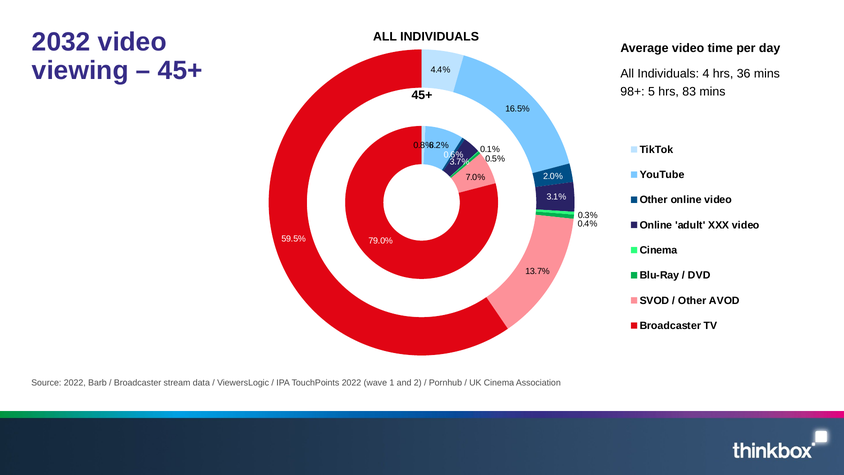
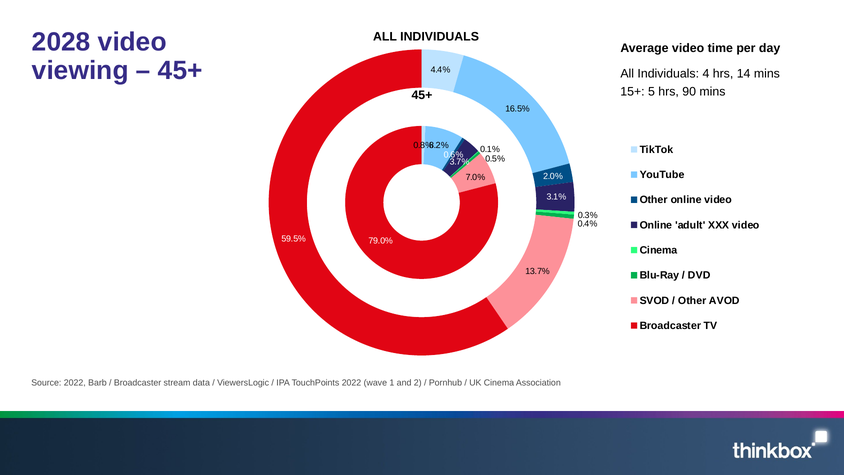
2032: 2032 -> 2028
36: 36 -> 14
98+: 98+ -> 15+
83: 83 -> 90
